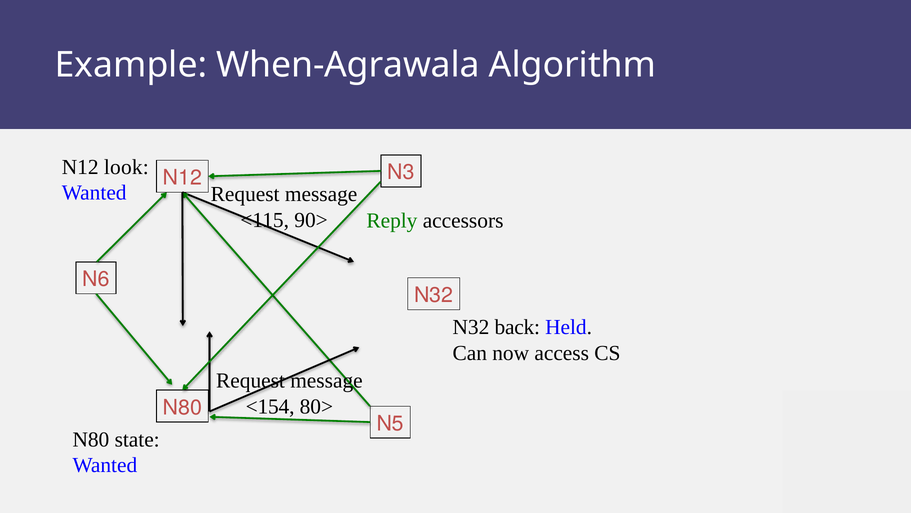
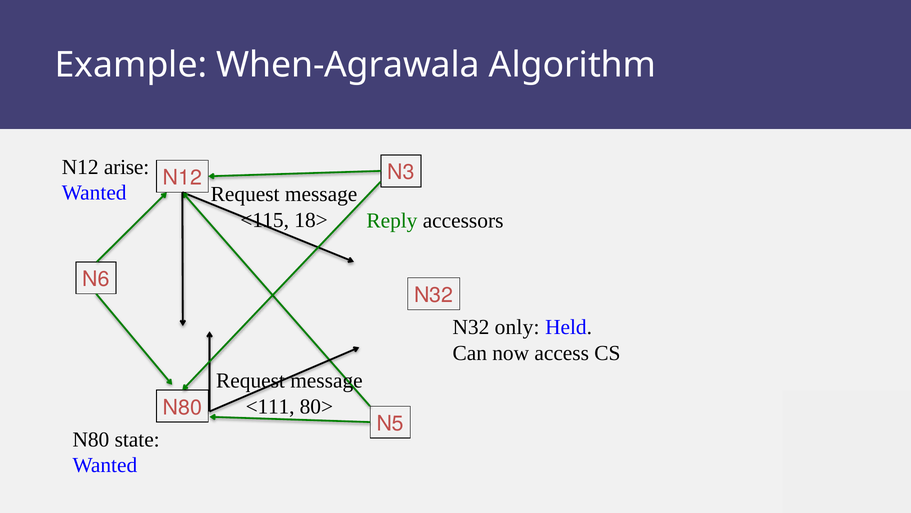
look: look -> arise
90>: 90> -> 18>
back: back -> only
<154: <154 -> <111
